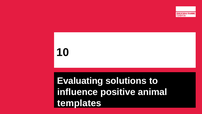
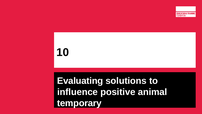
templates: templates -> temporary
